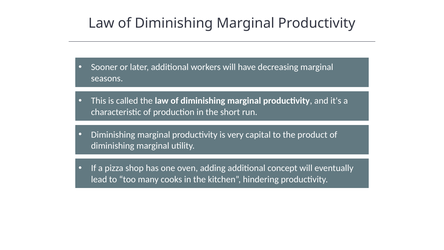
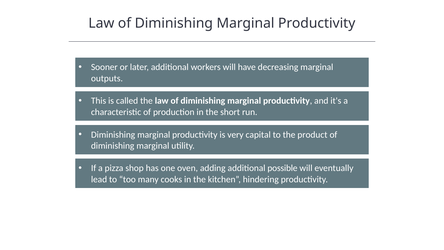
seasons: seasons -> outputs
concept: concept -> possible
